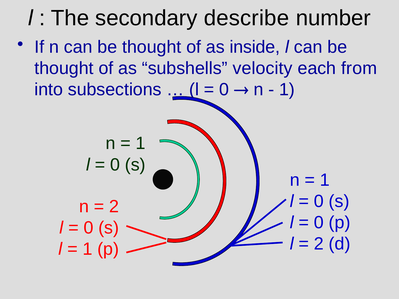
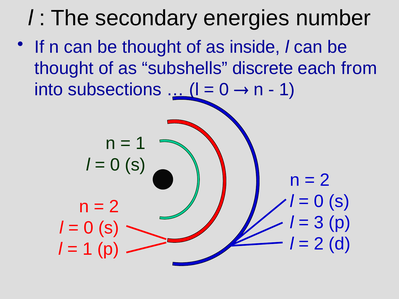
describe: describe -> energies
velocity: velocity -> discrete
1 at (325, 180): 1 -> 2
0 at (319, 223): 0 -> 3
